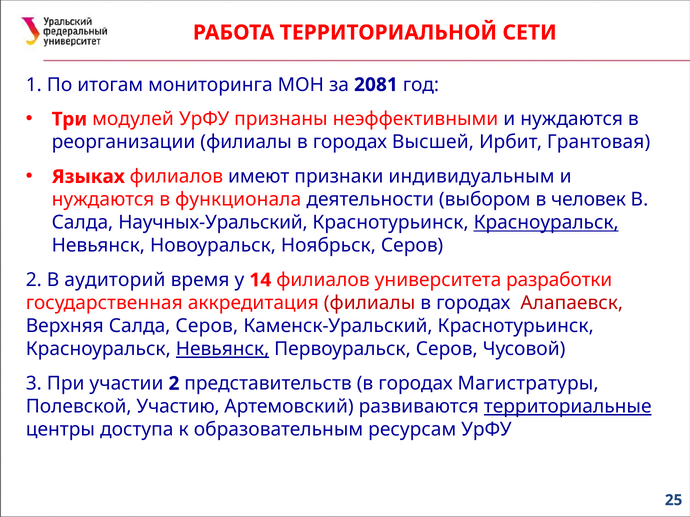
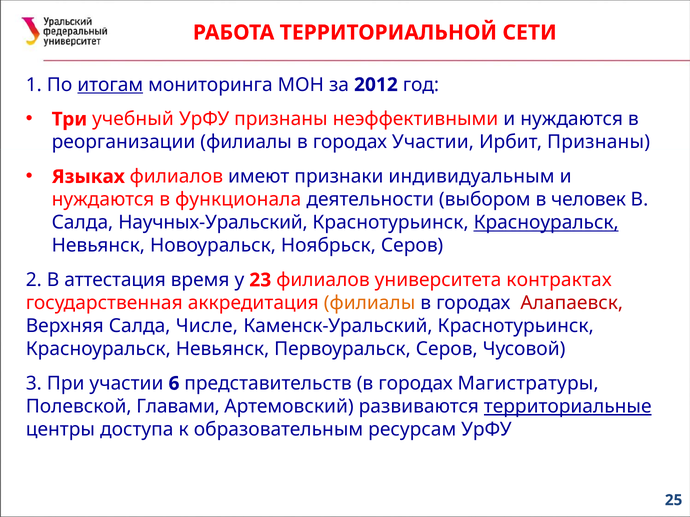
итогам underline: none -> present
2081: 2081 -> 2012
модулей: модулей -> учебный
городах Высшей: Высшей -> Участии
Ирбит Грантовая: Грантовая -> Признаны
аудиторий: аудиторий -> аттестация
14: 14 -> 23
разработки: разработки -> контрактах
филиалы at (370, 303) colour: red -> orange
Салда Серов: Серов -> Числе
Невьянск at (223, 349) underline: present -> none
участии 2: 2 -> 6
Участию: Участию -> Главами
